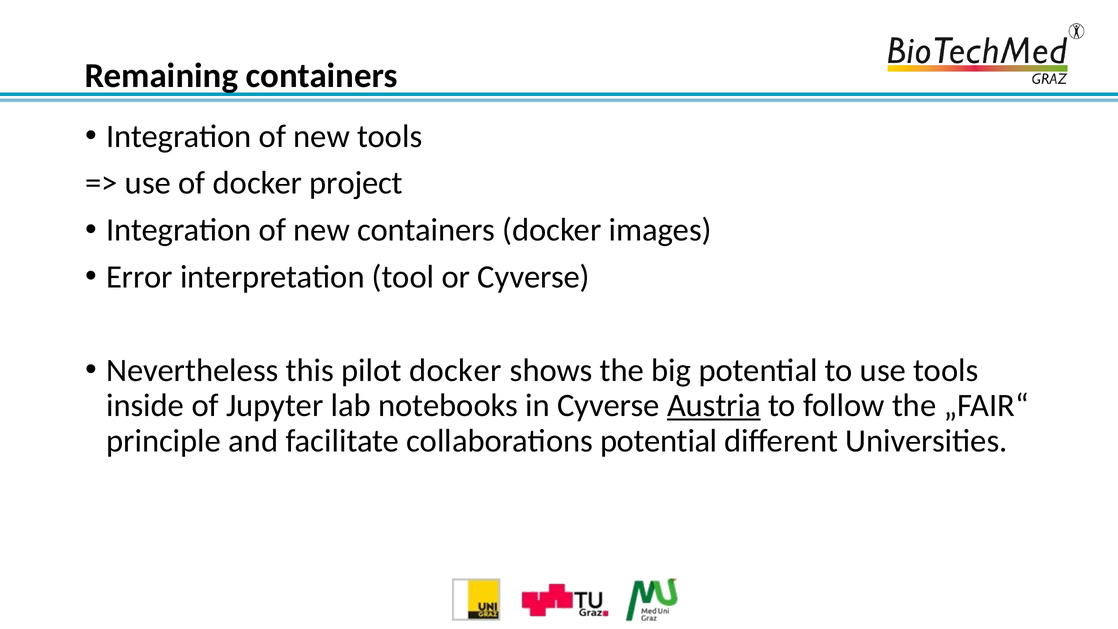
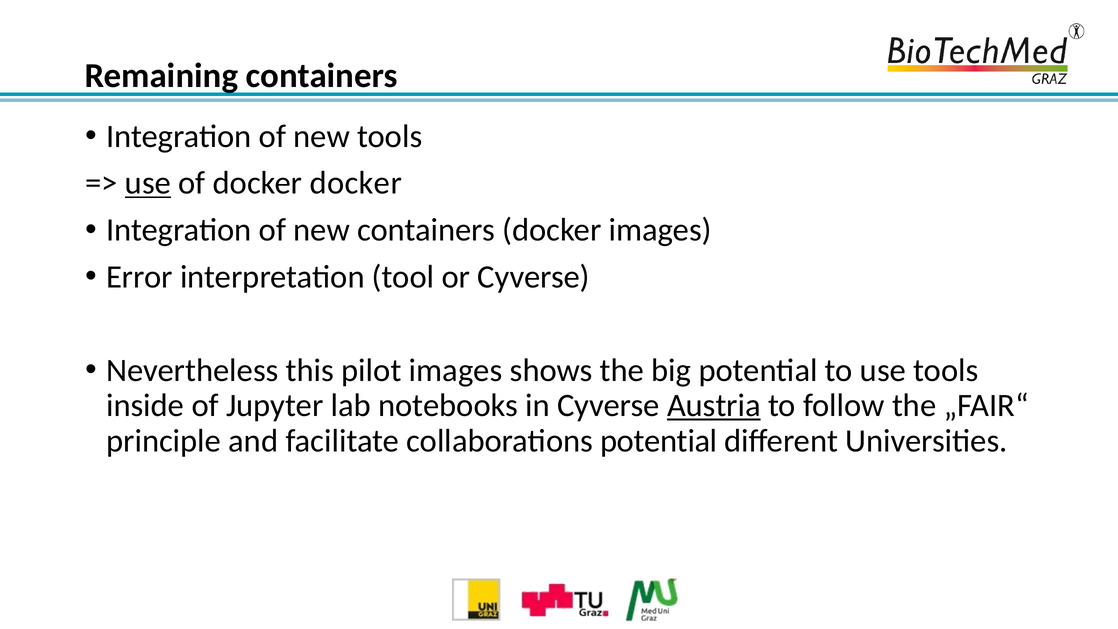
use at (148, 183) underline: none -> present
docker project: project -> docker
pilot docker: docker -> images
